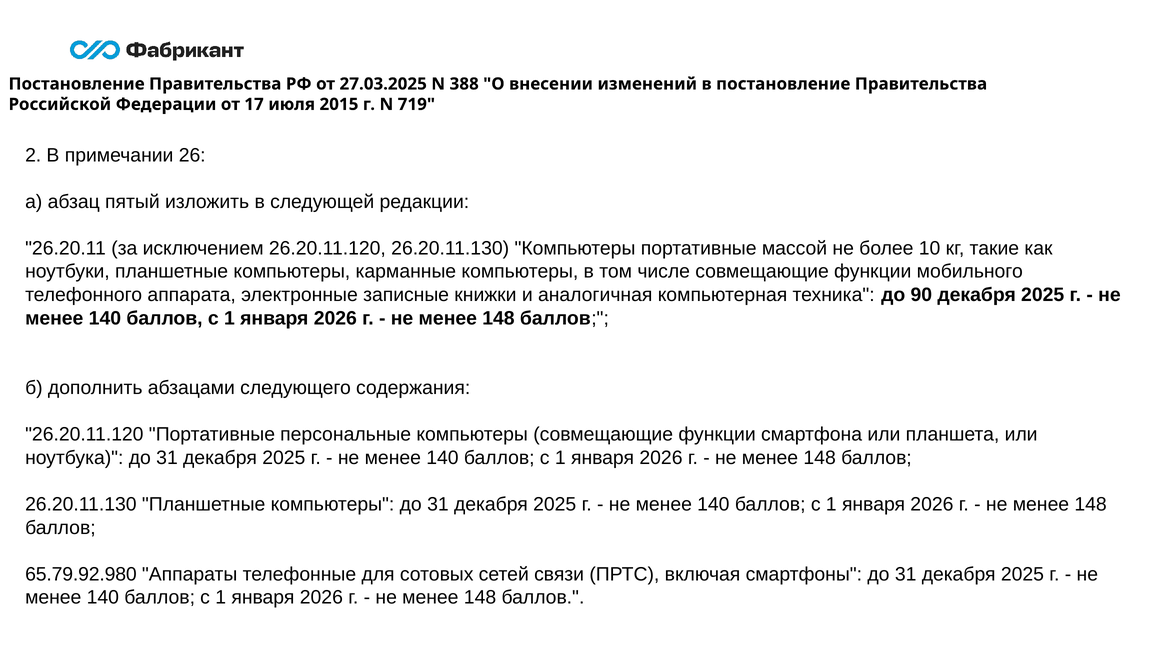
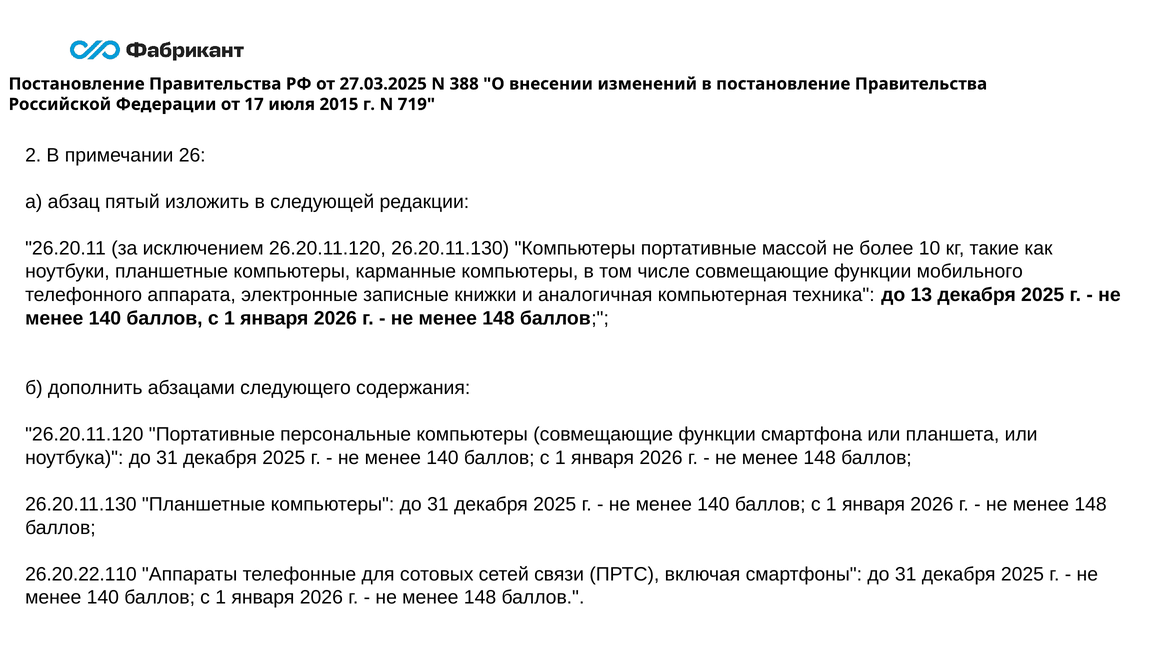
90: 90 -> 13
65.79.92.980: 65.79.92.980 -> 26.20.22.110
